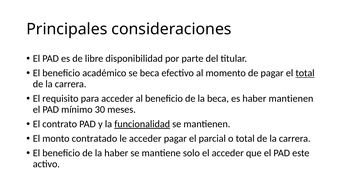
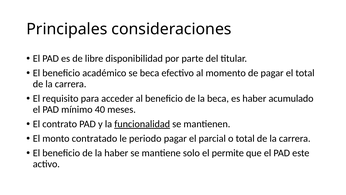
total at (305, 73) underline: present -> none
haber mantienen: mantienen -> acumulado
30: 30 -> 40
le acceder: acceder -> periodo
el acceder: acceder -> permite
